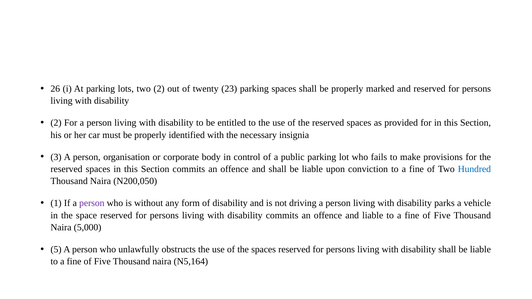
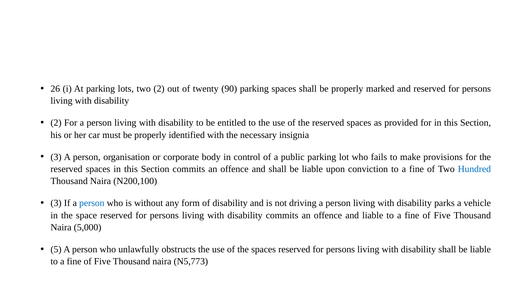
23: 23 -> 90
N200,050: N200,050 -> N200,100
1 at (56, 203): 1 -> 3
person at (92, 203) colour: purple -> blue
N5,164: N5,164 -> N5,773
